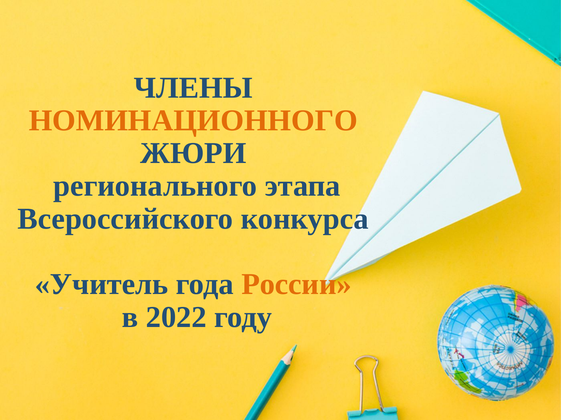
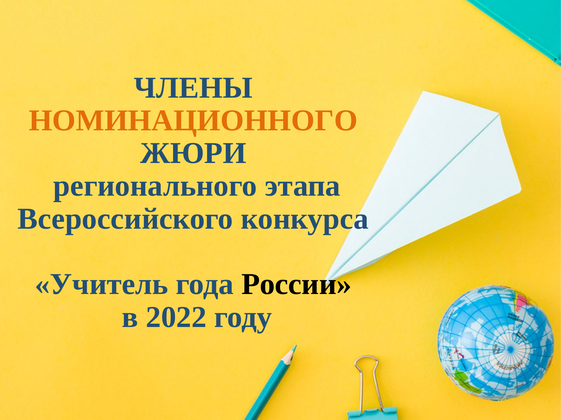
России colour: orange -> black
